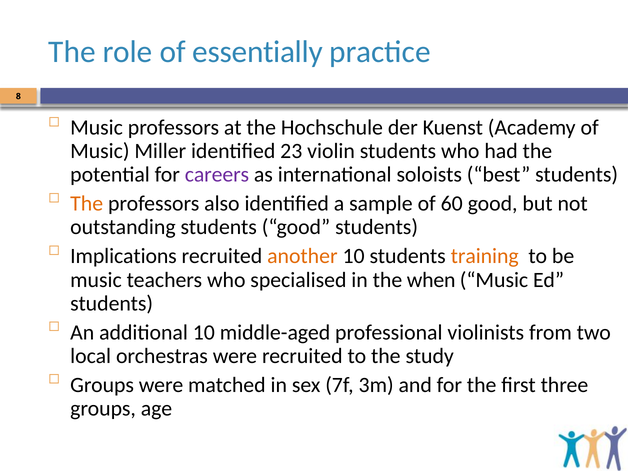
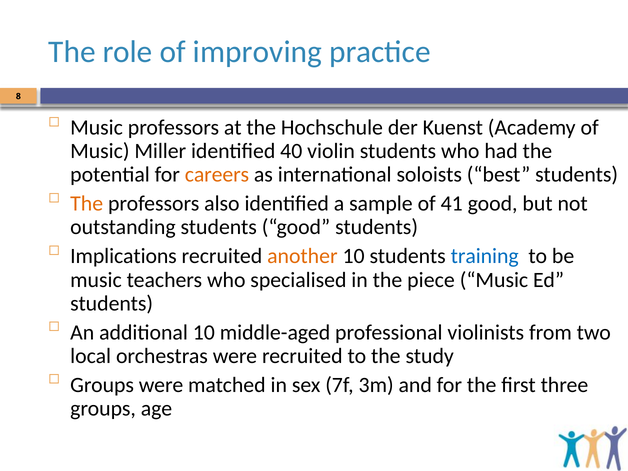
essentially: essentially -> improving
23: 23 -> 40
careers colour: purple -> orange
60: 60 -> 41
training colour: orange -> blue
when: when -> piece
